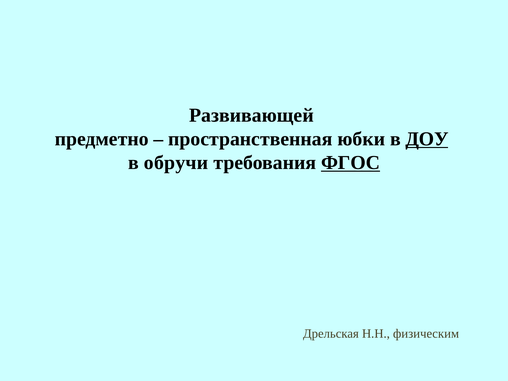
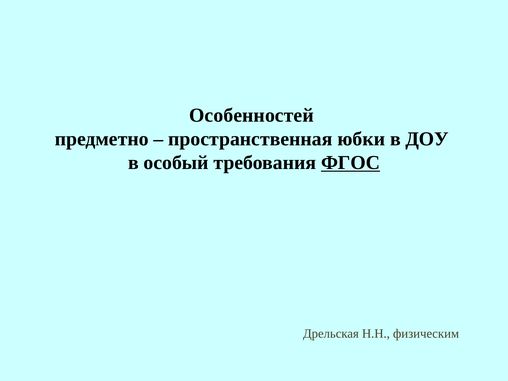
Развивающей: Развивающей -> Особенностей
ДОУ underline: present -> none
обручи: обручи -> особый
